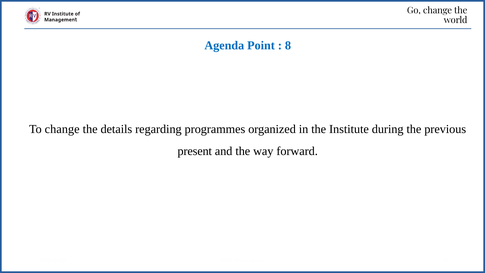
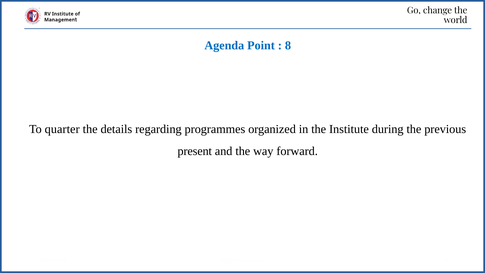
To change: change -> quarter
